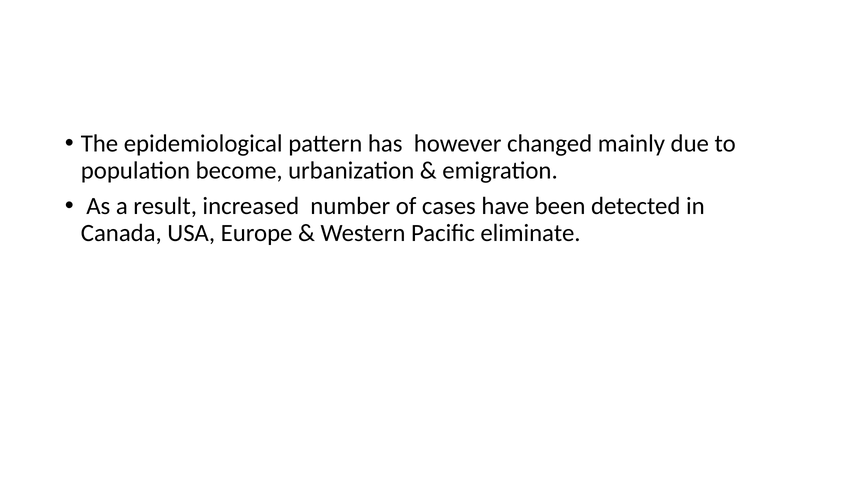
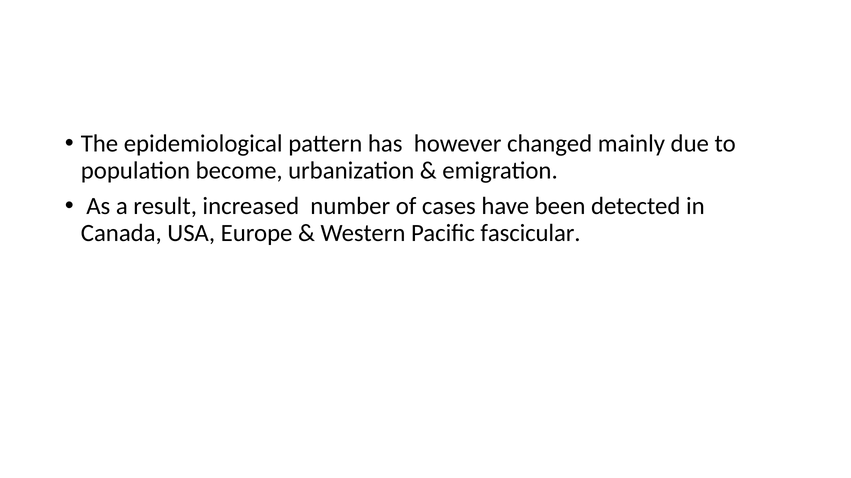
eliminate: eliminate -> fascicular
